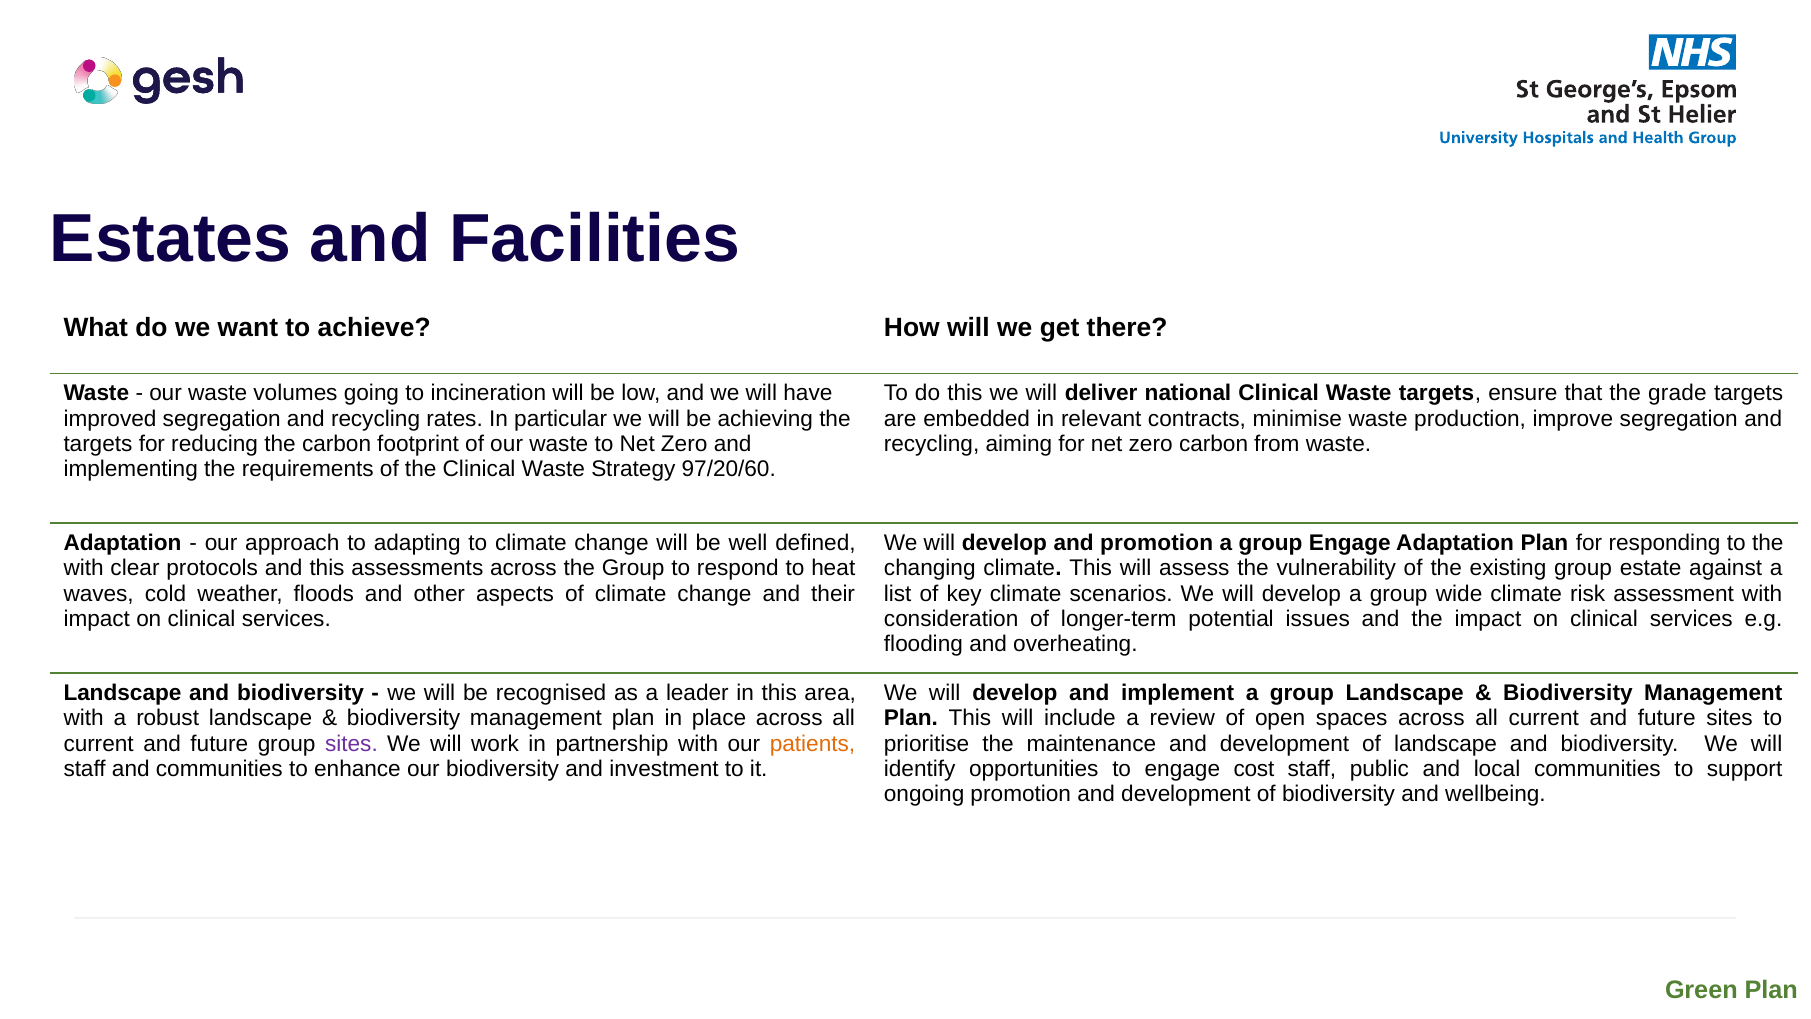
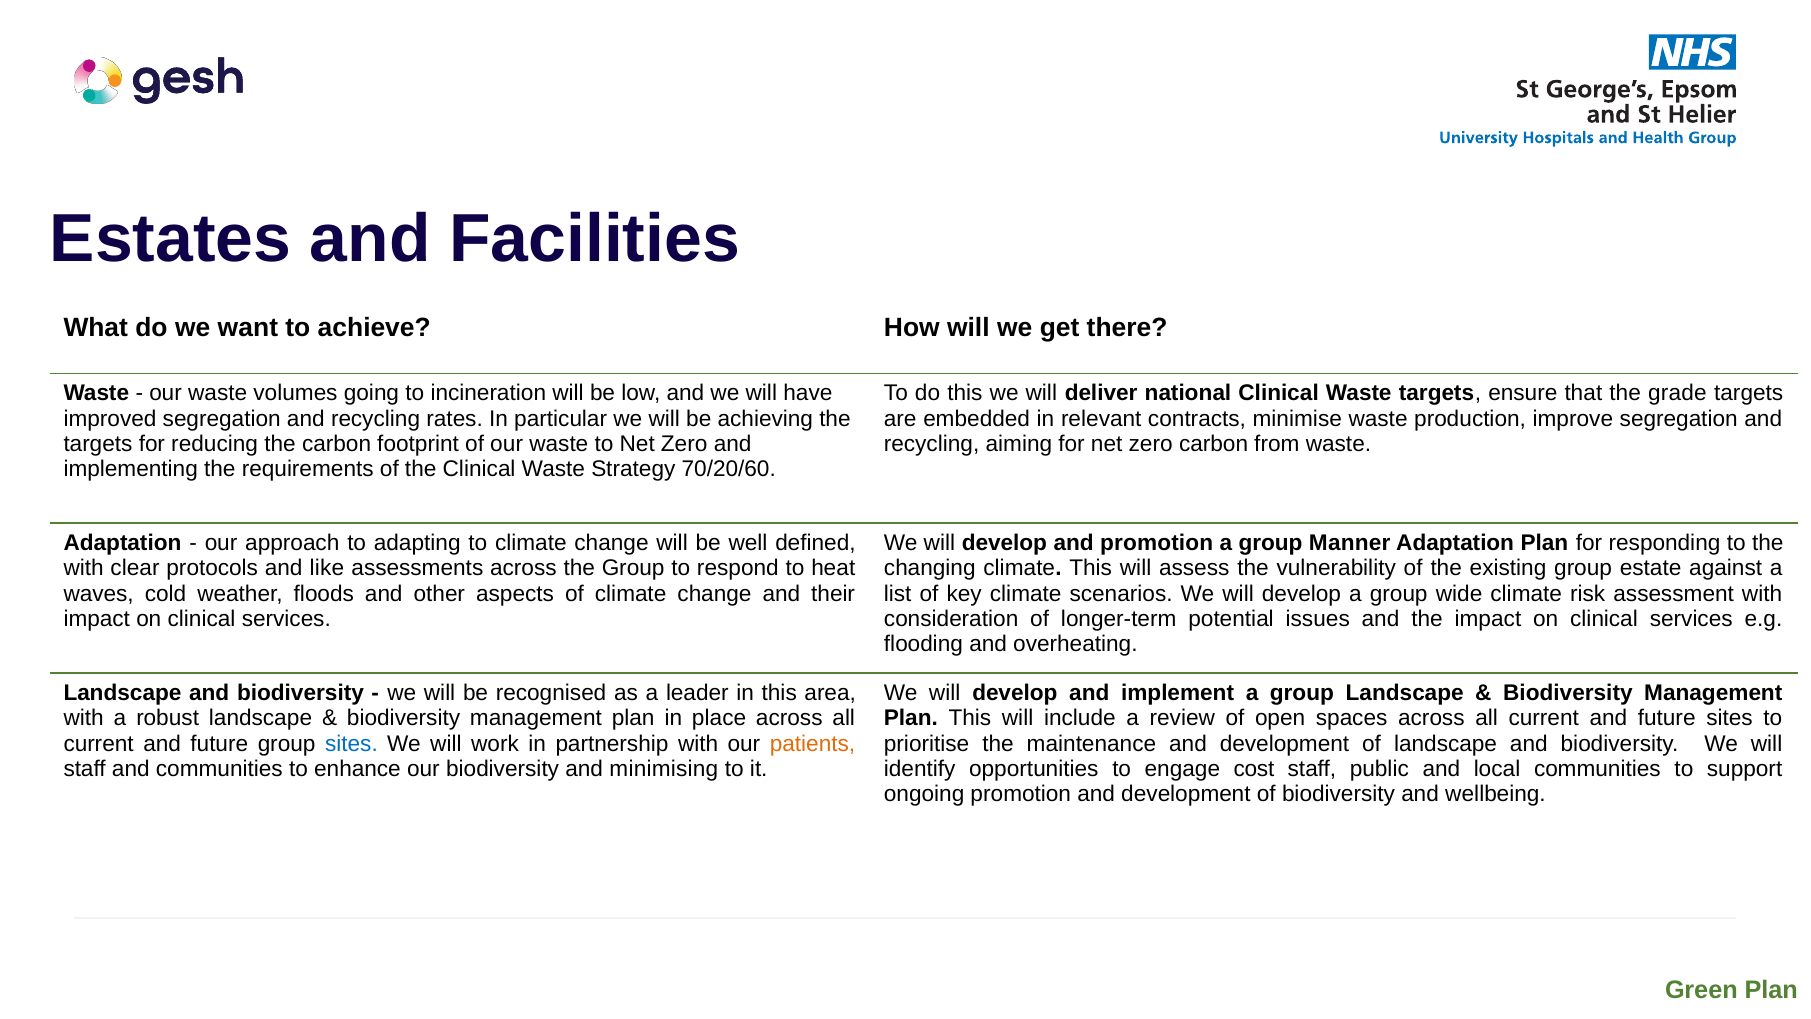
97/20/60: 97/20/60 -> 70/20/60
group Engage: Engage -> Manner
and this: this -> like
sites at (351, 743) colour: purple -> blue
investment: investment -> minimising
